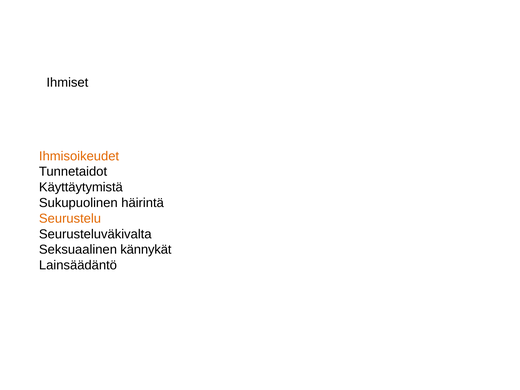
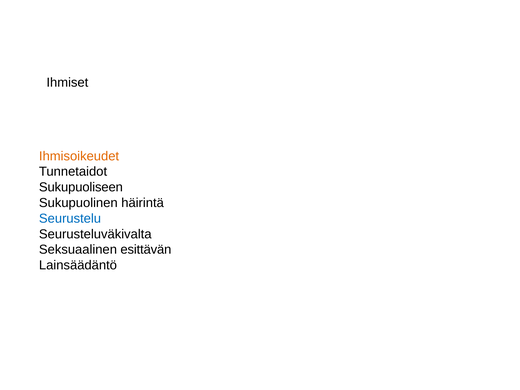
Käyttäytymistä: Käyttäytymistä -> Sukupuoliseen
Seurustelu colour: orange -> blue
kännykät: kännykät -> esittävän
